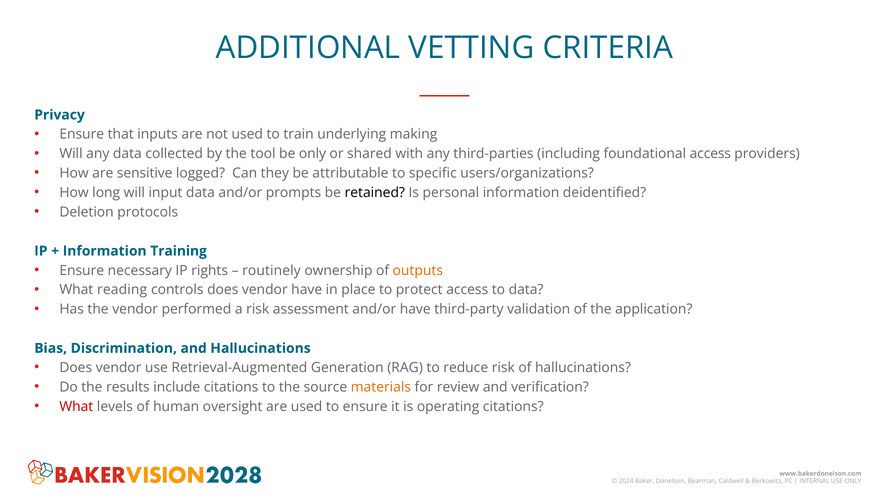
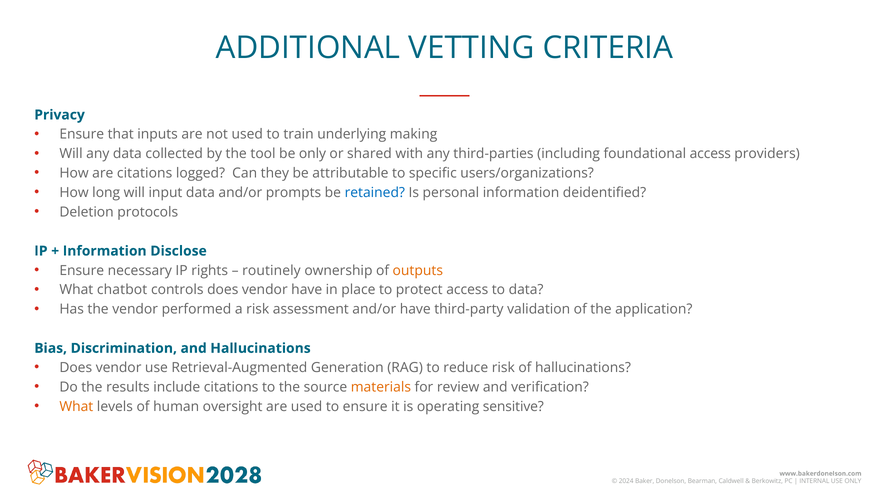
are sensitive: sensitive -> citations
retained colour: black -> blue
Training: Training -> Disclose
reading: reading -> chatbot
What at (76, 406) colour: red -> orange
operating citations: citations -> sensitive
